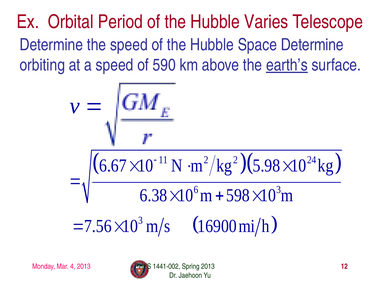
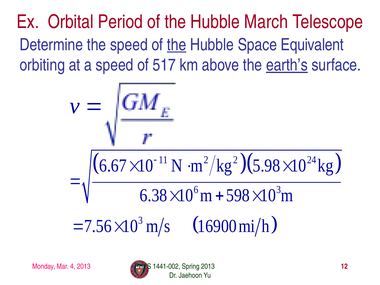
Varies: Varies -> March
the at (177, 45) underline: none -> present
Space Determine: Determine -> Equivalent
590: 590 -> 517
